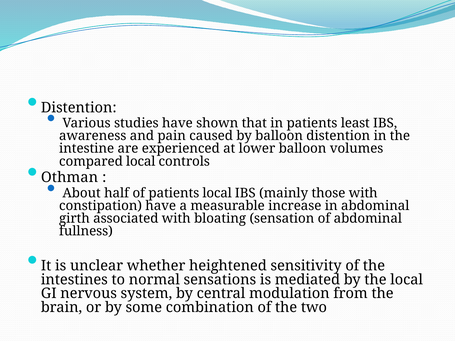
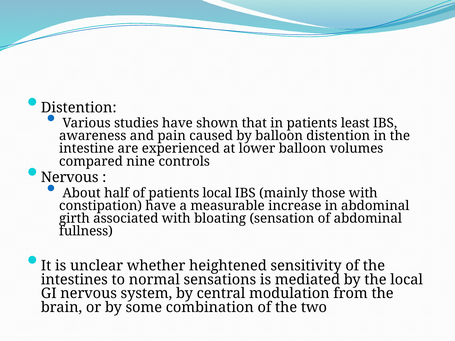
compared local: local -> nine
Othman at (70, 178): Othman -> Nervous
